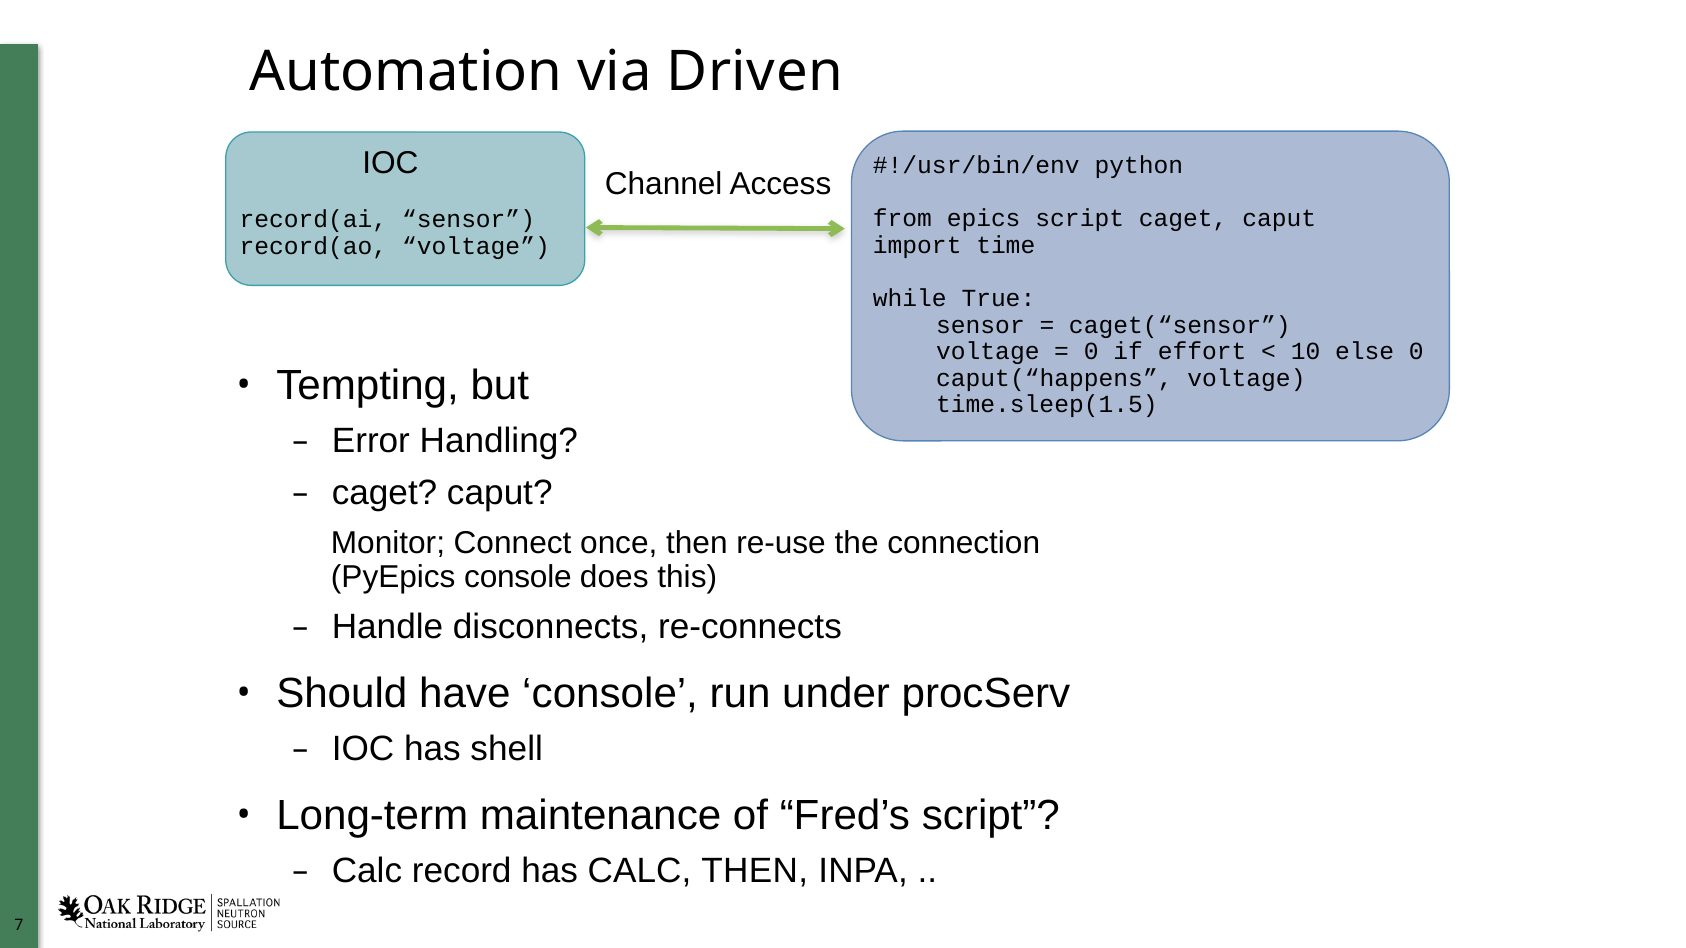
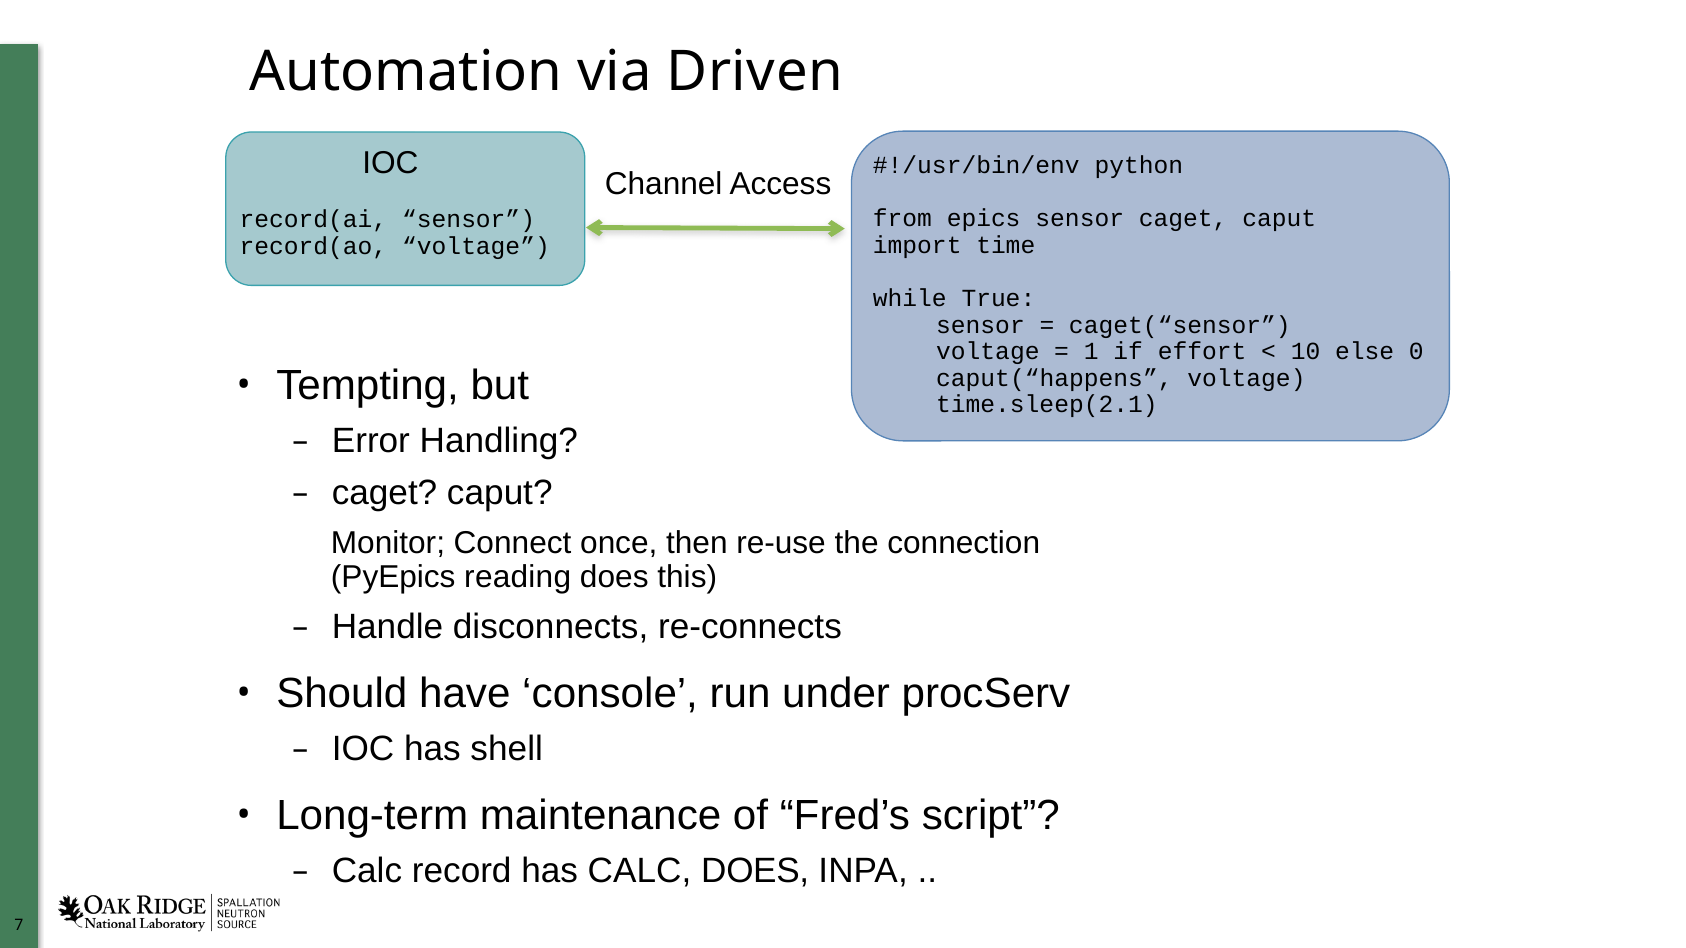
epics script: script -> sensor
0 at (1091, 352): 0 -> 1
time.sleep(1.5: time.sleep(1.5 -> time.sleep(2.1
PyEpics console: console -> reading
CALC THEN: THEN -> DOES
